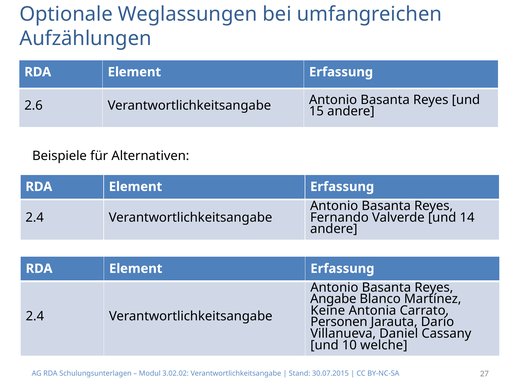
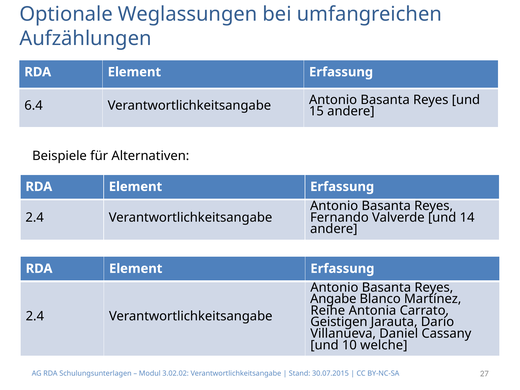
2.6: 2.6 -> 6.4
Keine: Keine -> Reihe
Personen: Personen -> Geistigen
